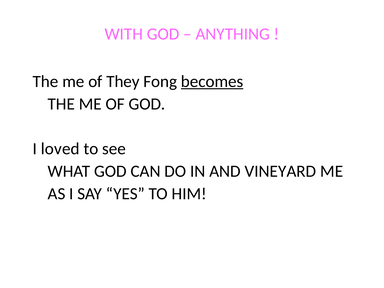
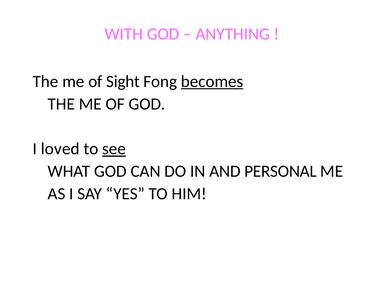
They: They -> Sight
see underline: none -> present
VINEYARD: VINEYARD -> PERSONAL
